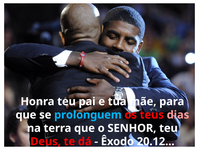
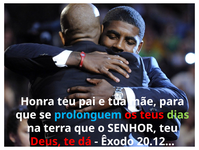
dias colour: pink -> light green
